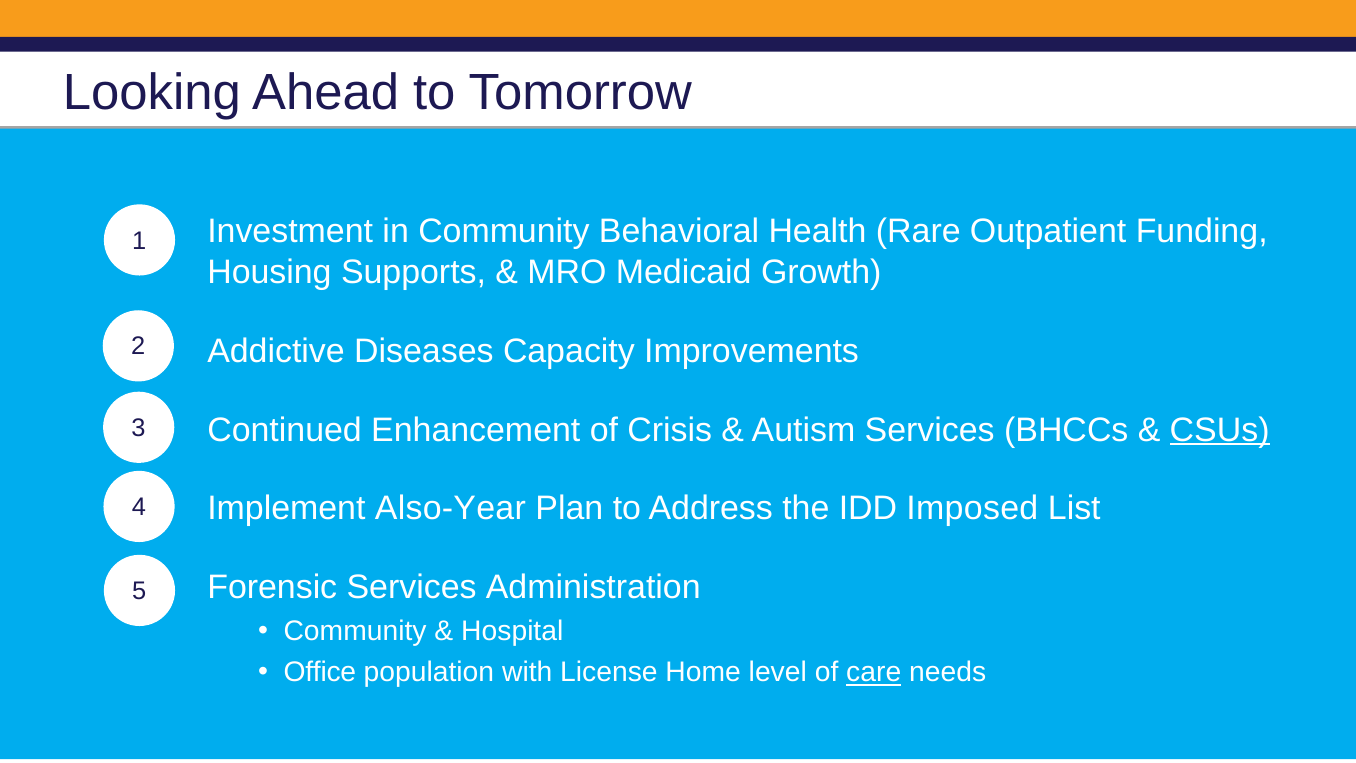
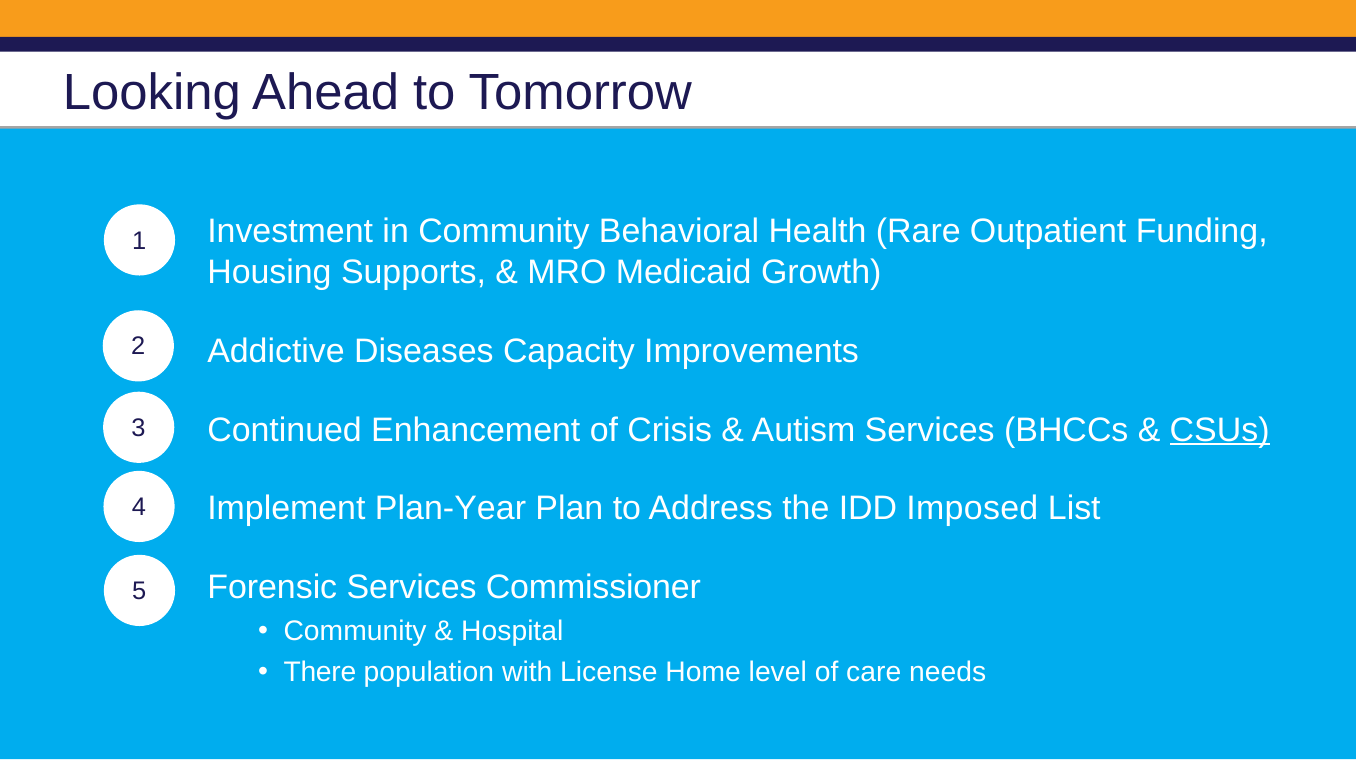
Also-Year: Also-Year -> Plan-Year
Administration: Administration -> Commissioner
Office: Office -> There
care underline: present -> none
